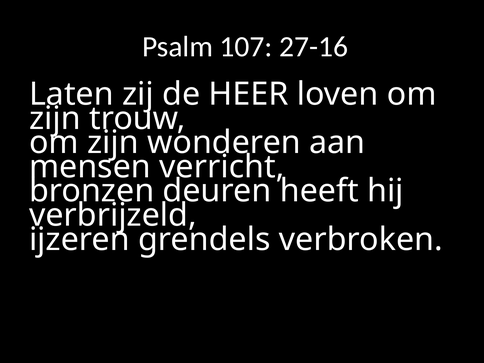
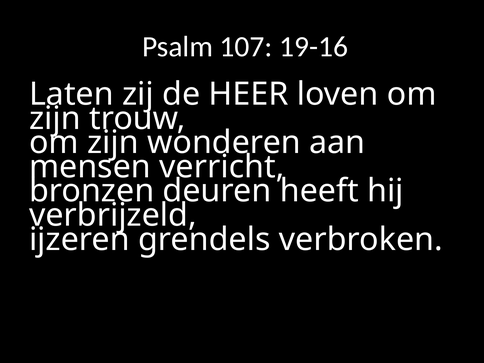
27-16: 27-16 -> 19-16
